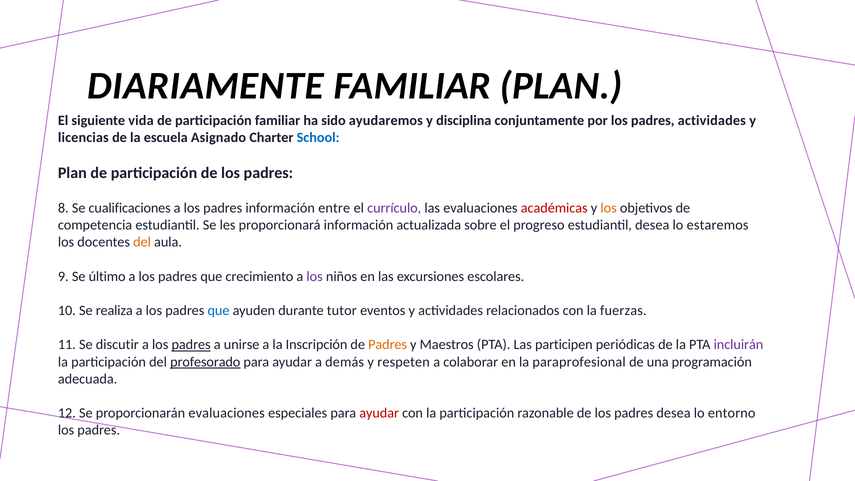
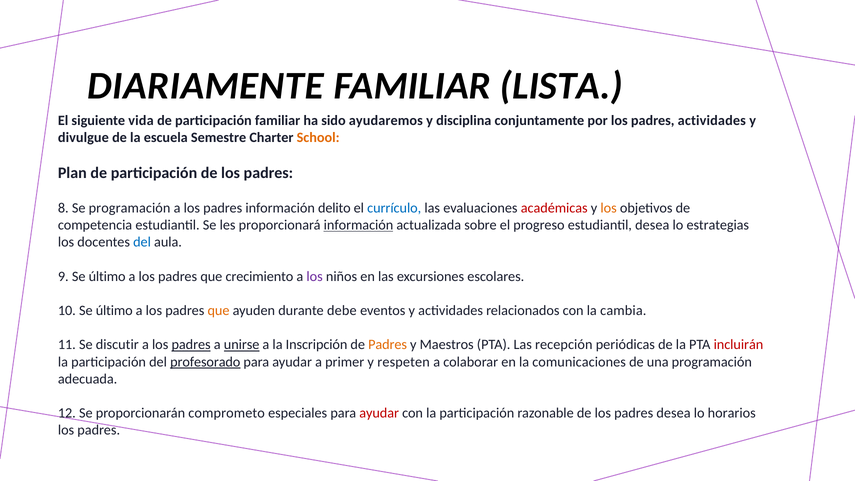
FAMILIAR PLAN: PLAN -> LISTA
licencias: licencias -> divulgue
Asignado: Asignado -> Semestre
School colour: blue -> orange
Se cualificaciones: cualificaciones -> programación
entre: entre -> delito
currículo colour: purple -> blue
información at (358, 225) underline: none -> present
estaremos: estaremos -> estrategias
del at (142, 242) colour: orange -> blue
10 Se realiza: realiza -> último
que at (219, 311) colour: blue -> orange
tutor: tutor -> debe
fuerzas: fuerzas -> cambia
unirse underline: none -> present
participen: participen -> recepción
incluirán colour: purple -> red
demás: demás -> primer
paraprofesional: paraprofesional -> comunicaciones
proporcionarán evaluaciones: evaluaciones -> comprometo
entorno: entorno -> horarios
